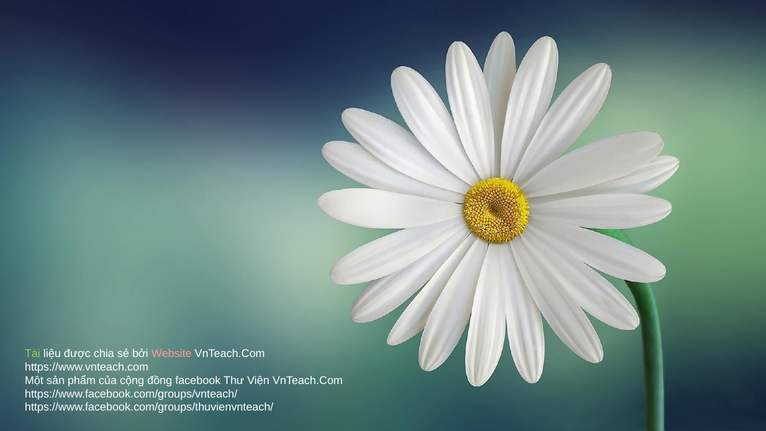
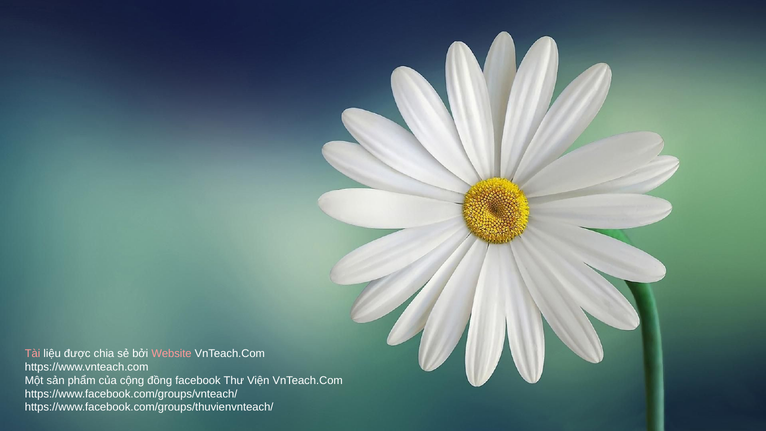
Tài colour: light green -> pink
